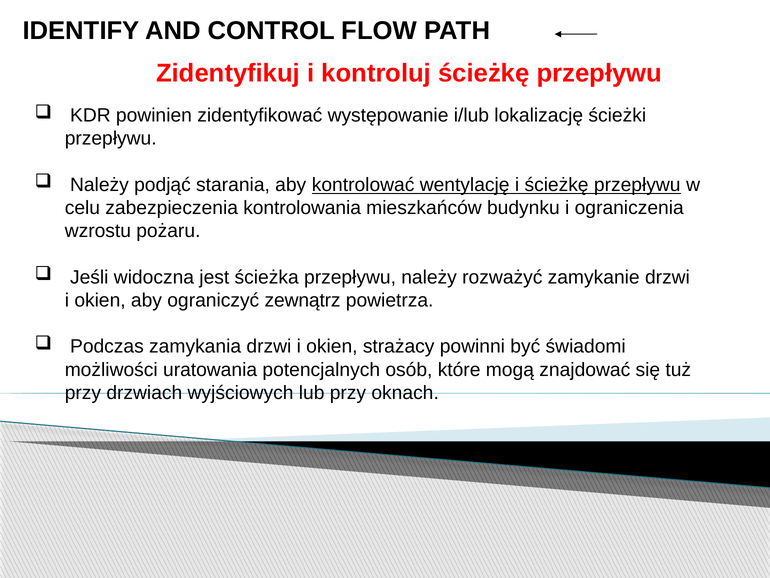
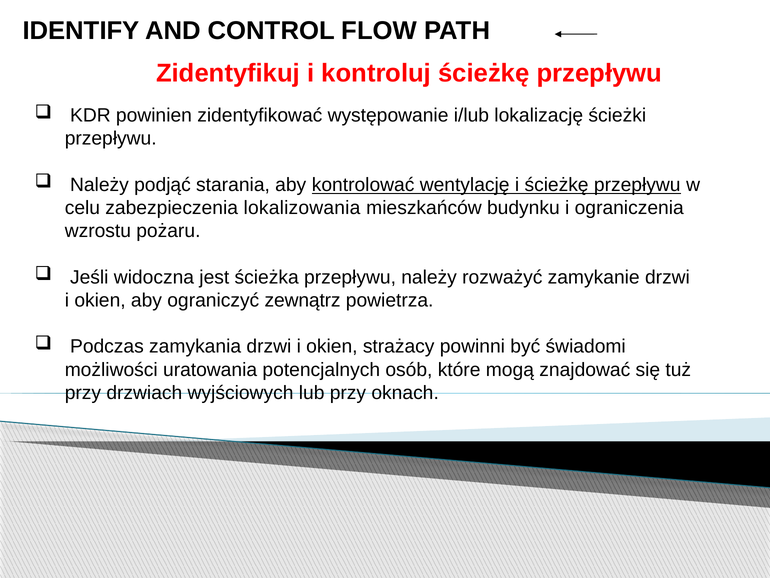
kontrolowania: kontrolowania -> lokalizowania
